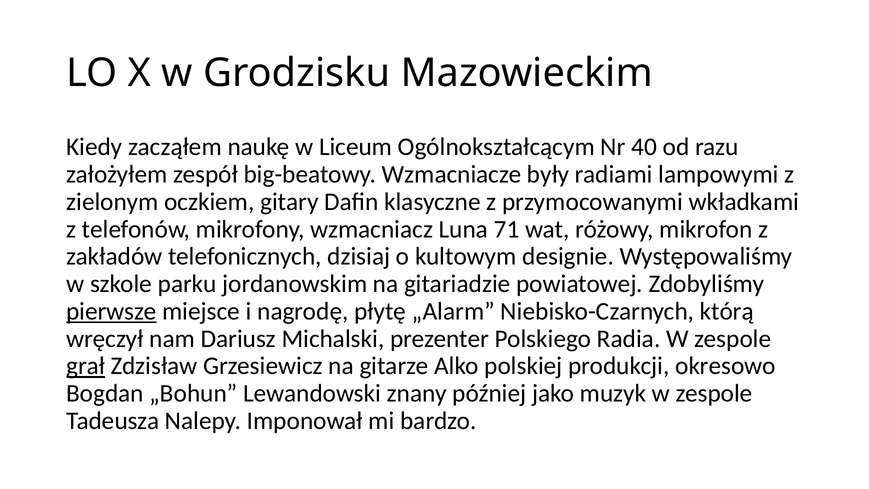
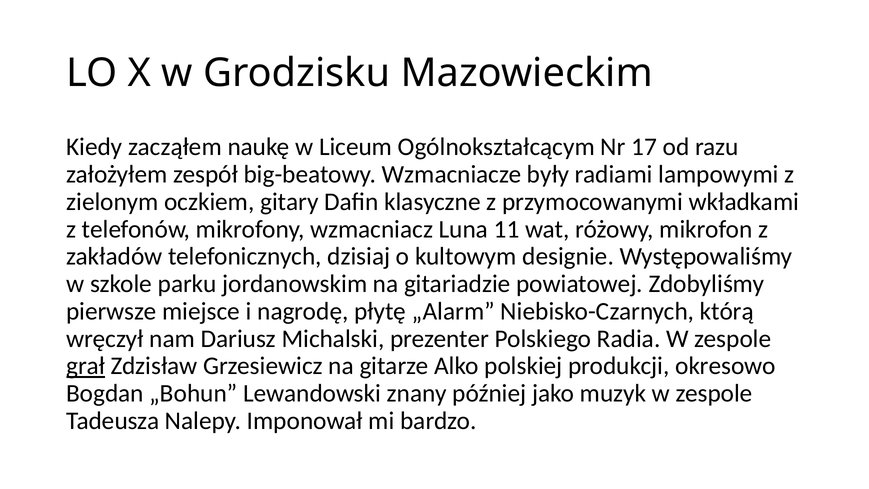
40: 40 -> 17
71: 71 -> 11
pierwsze underline: present -> none
